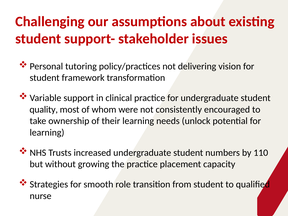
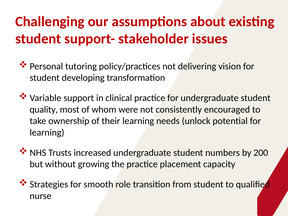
framework: framework -> developing
110: 110 -> 200
